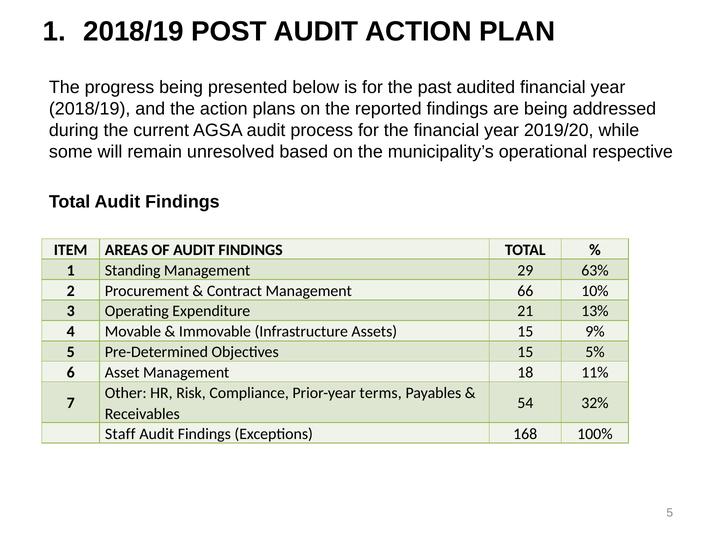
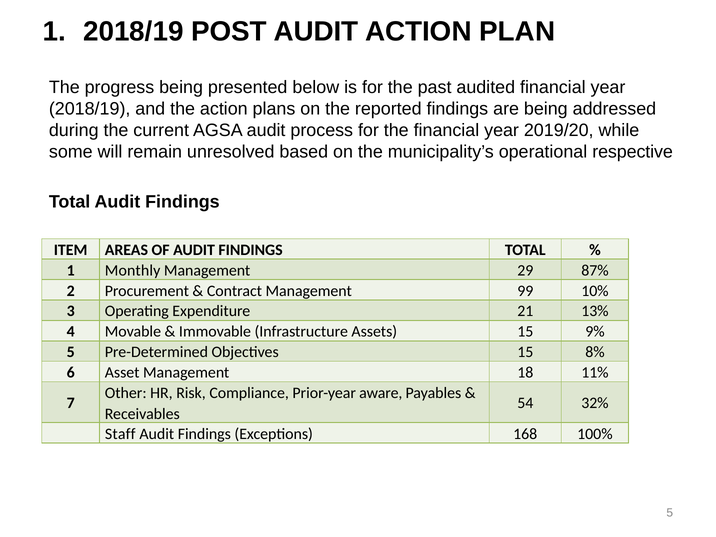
Standing: Standing -> Monthly
63%: 63% -> 87%
66: 66 -> 99
5%: 5% -> 8%
terms: terms -> aware
